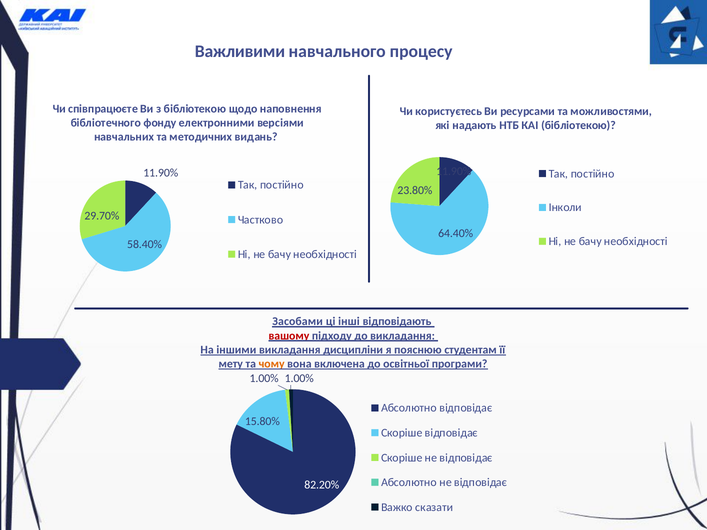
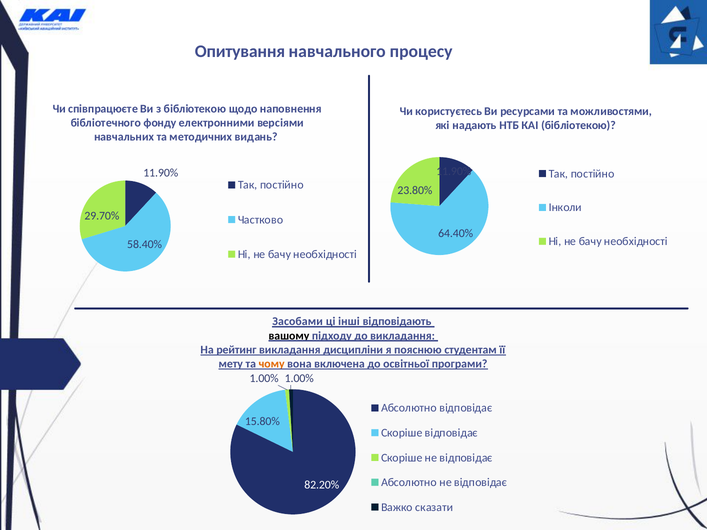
Важливими: Важливими -> Опитування
вашому colour: red -> black
іншими: іншими -> рейтинг
